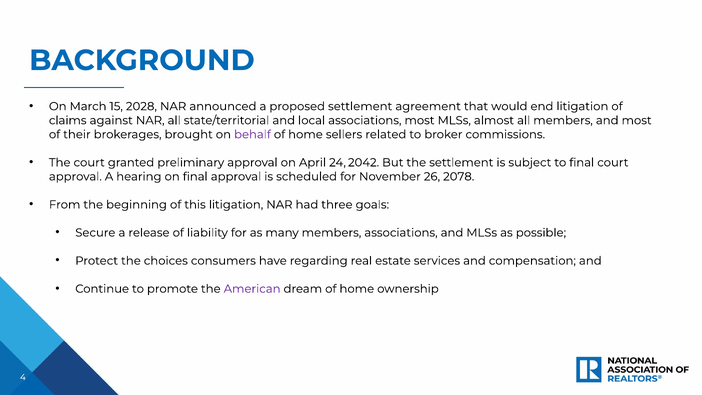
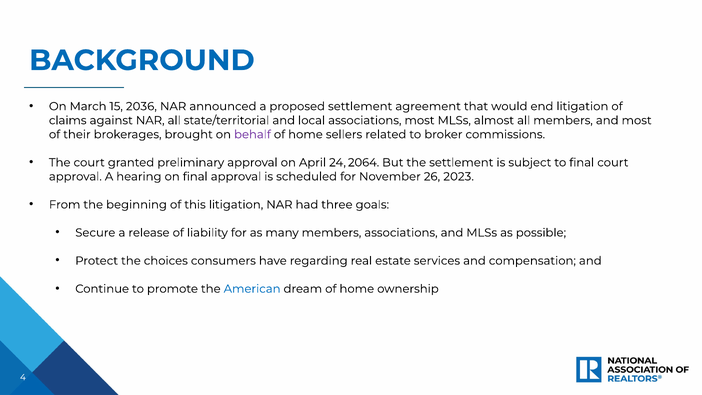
2028: 2028 -> 2036
2042: 2042 -> 2064
2078: 2078 -> 2023
American colour: purple -> blue
